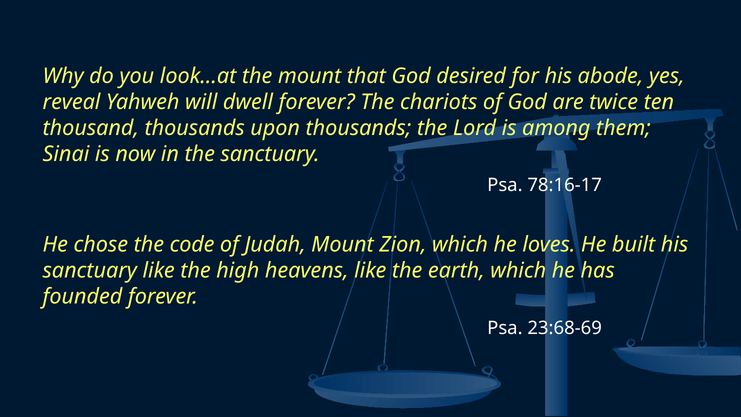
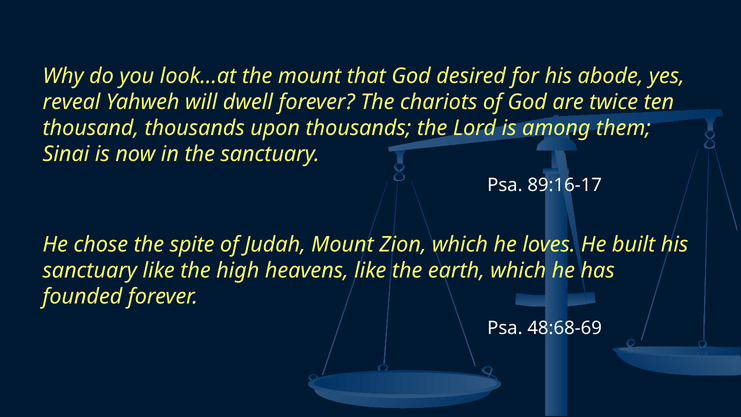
78:16-17: 78:16-17 -> 89:16-17
code: code -> spite
23:68-69: 23:68-69 -> 48:68-69
